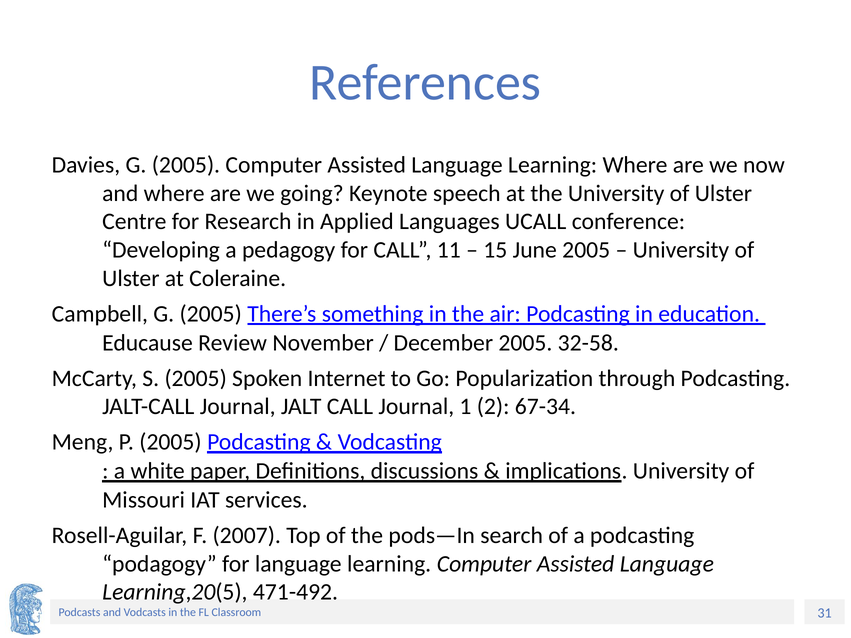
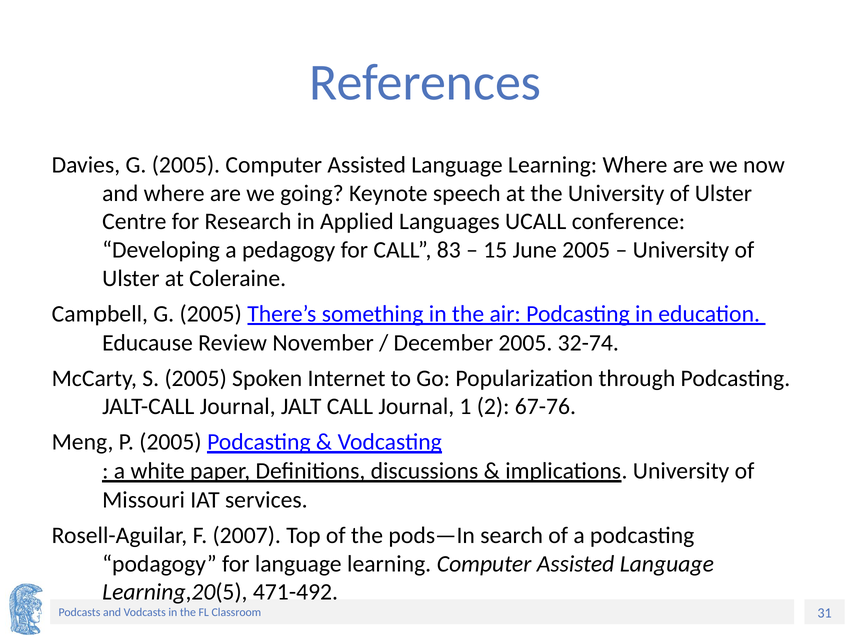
11: 11 -> 83
32-58: 32-58 -> 32-74
67-34: 67-34 -> 67-76
